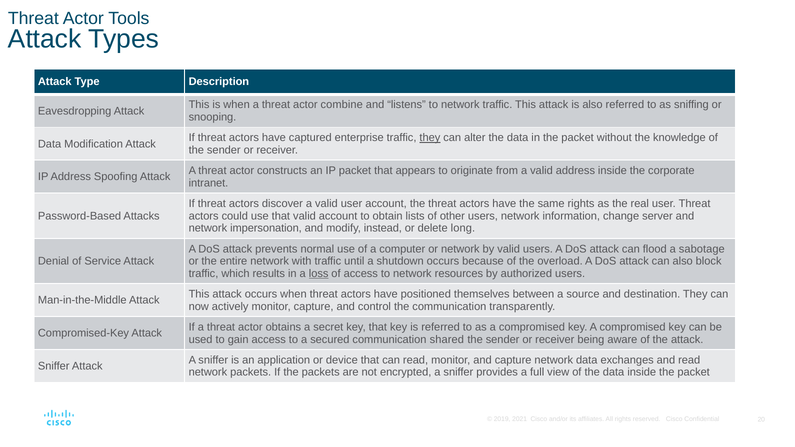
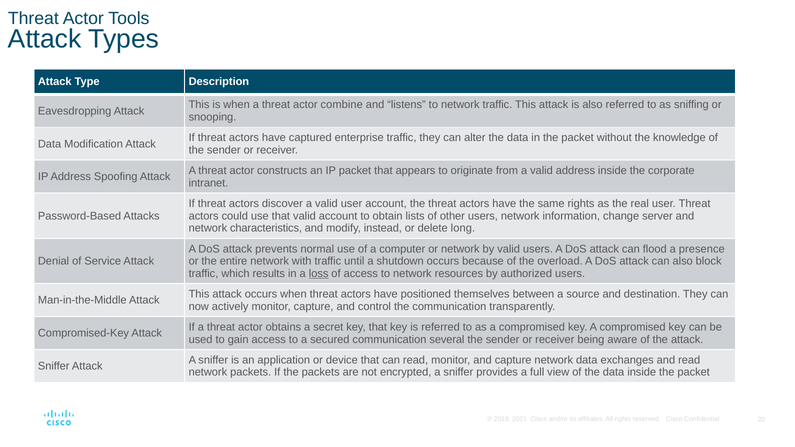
they at (430, 138) underline: present -> none
impersonation: impersonation -> characteristics
sabotage: sabotage -> presence
shared: shared -> several
